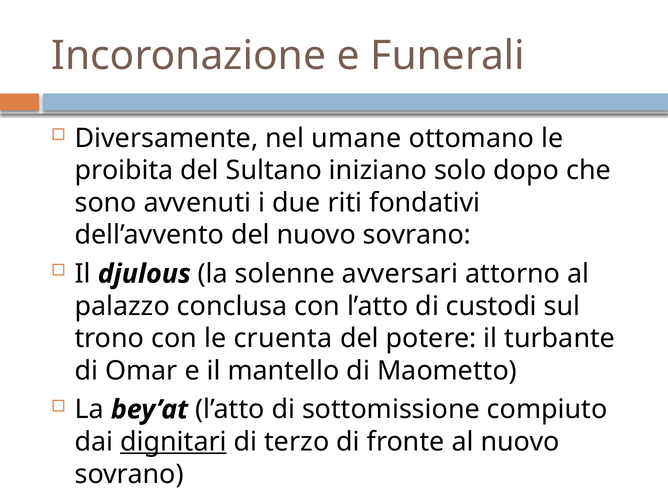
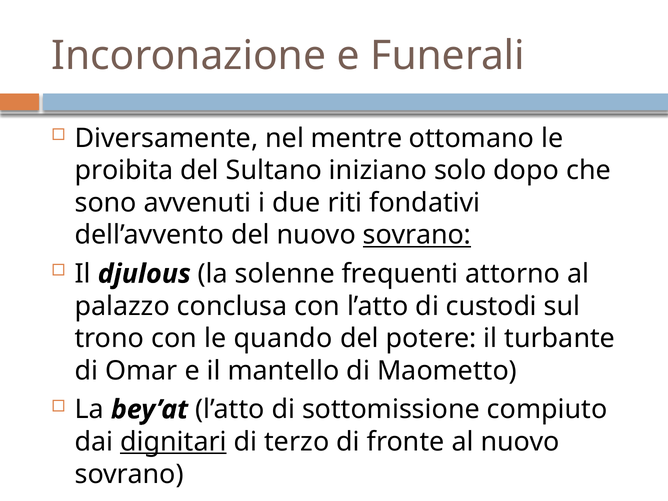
umane: umane -> mentre
sovrano at (417, 235) underline: none -> present
avversari: avversari -> frequenti
cruenta: cruenta -> quando
